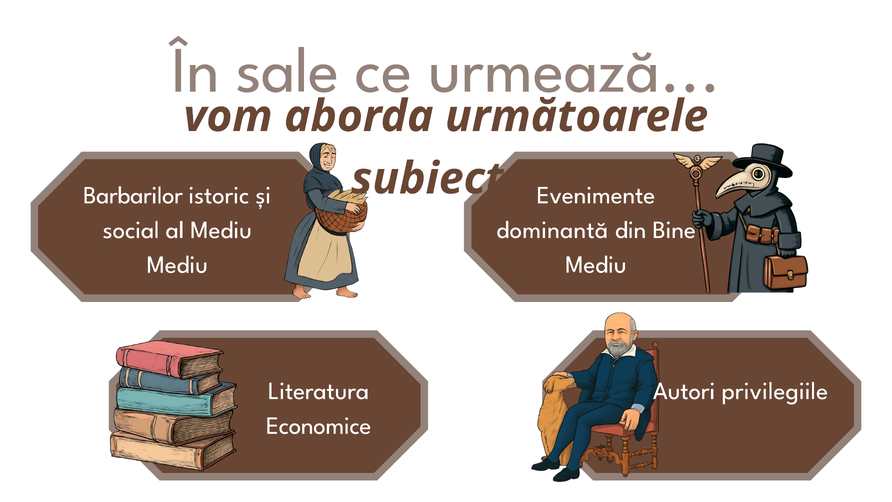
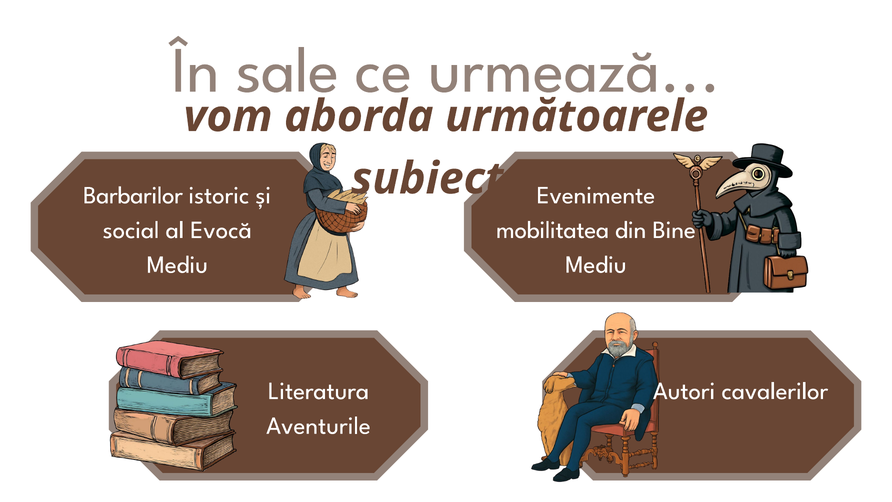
dominantă: dominantă -> mobilitatea
al Mediu: Mediu -> Evocă
privilegiile: privilegiile -> cavalerilor
Economice: Economice -> Aventurile
